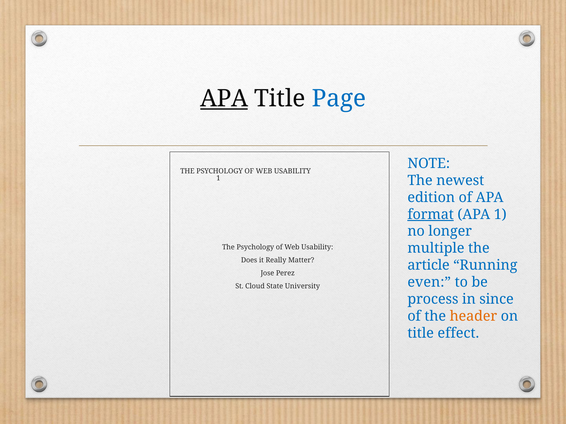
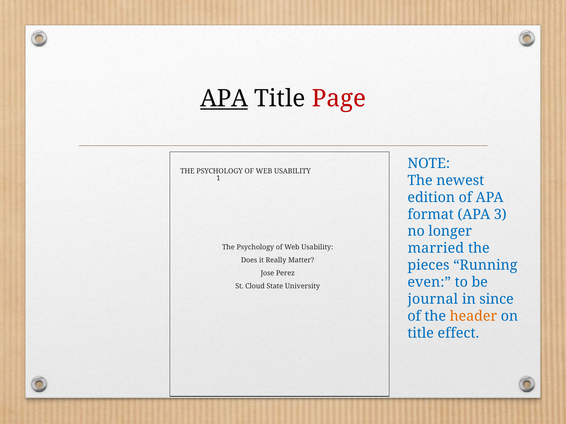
Page colour: blue -> red
format underline: present -> none
APA 1: 1 -> 3
multiple: multiple -> married
article: article -> pieces
process: process -> journal
